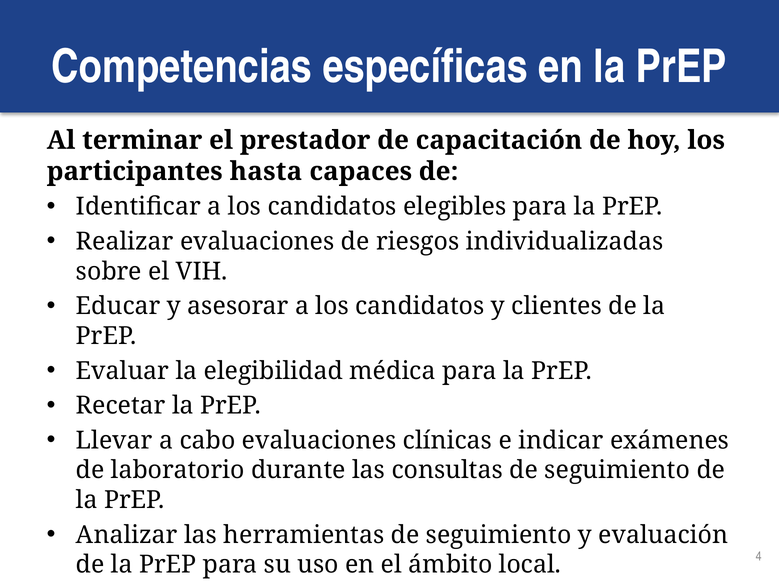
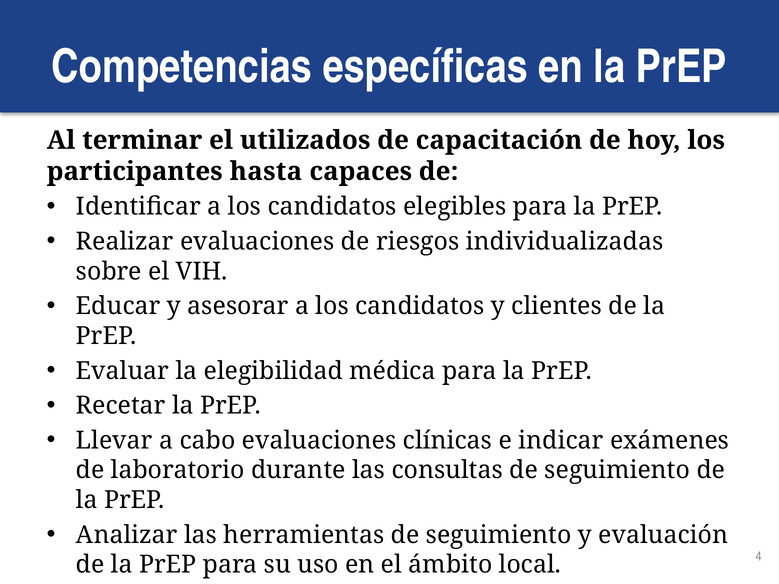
prestador: prestador -> utilizados
